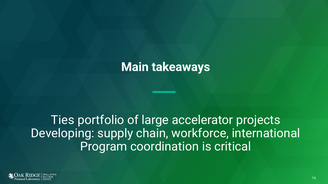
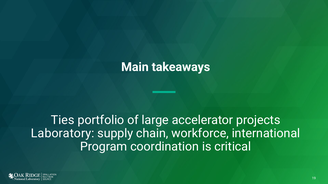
Developing: Developing -> Laboratory
